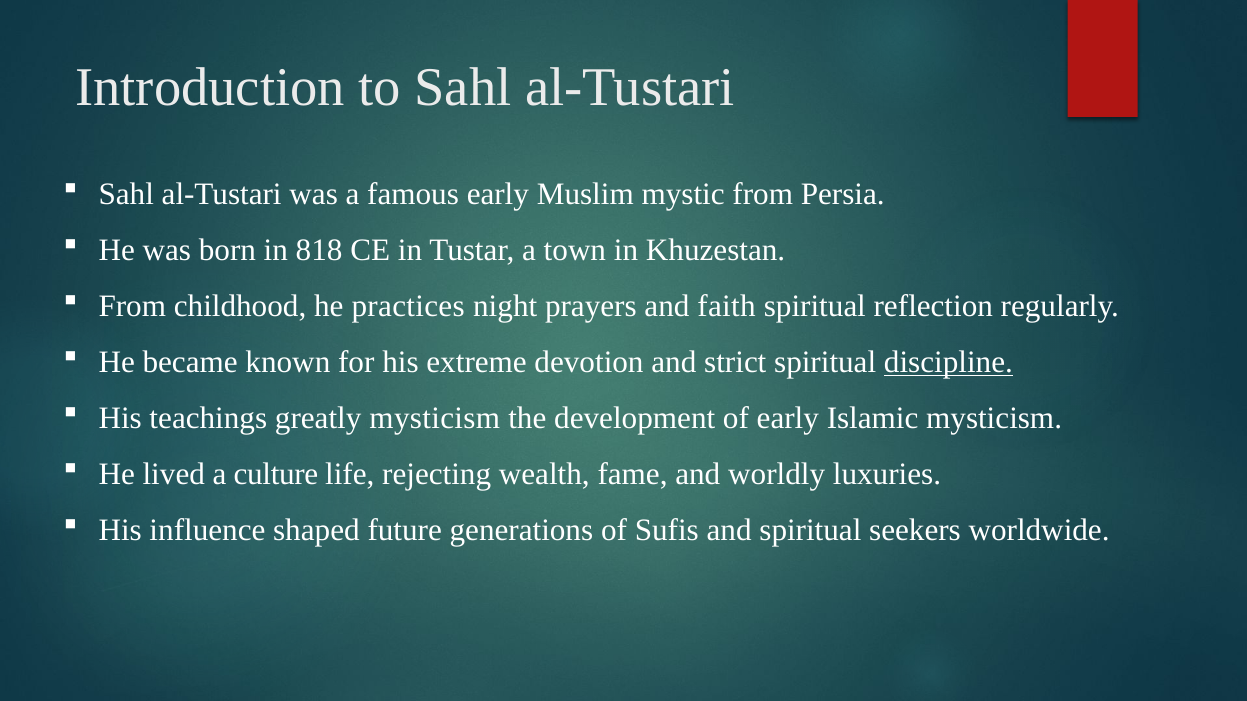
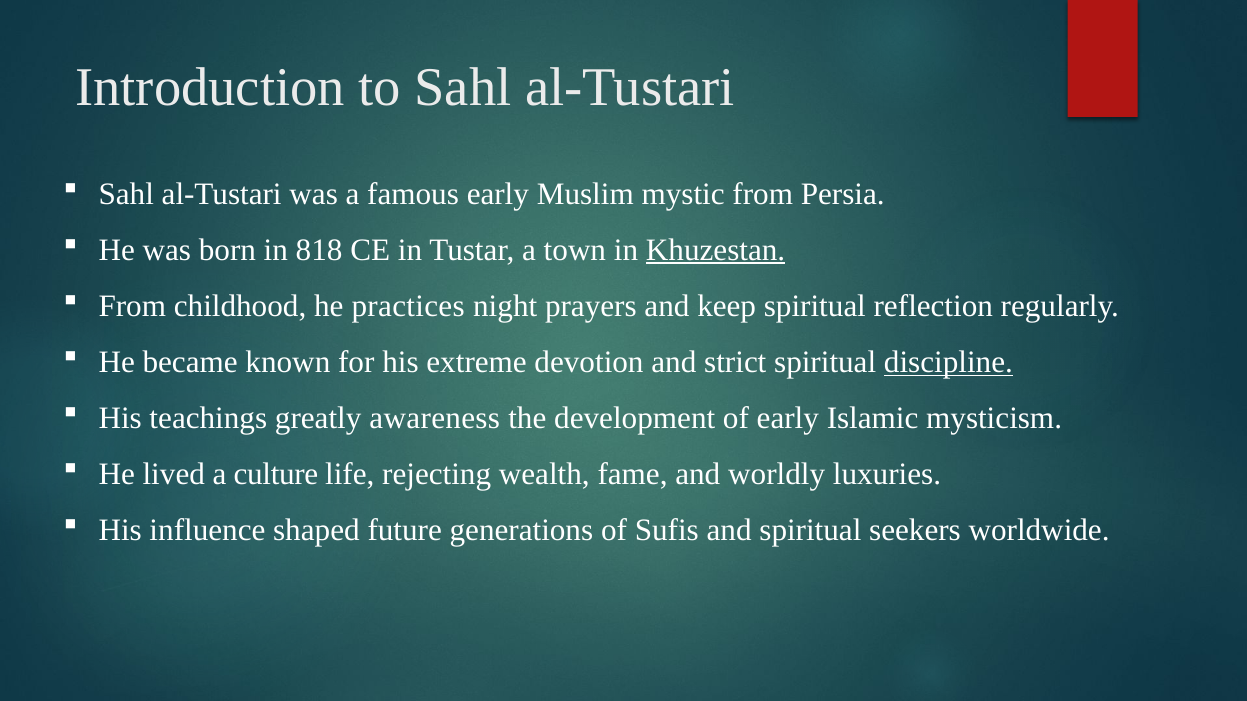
Khuzestan underline: none -> present
faith: faith -> keep
greatly mysticism: mysticism -> awareness
